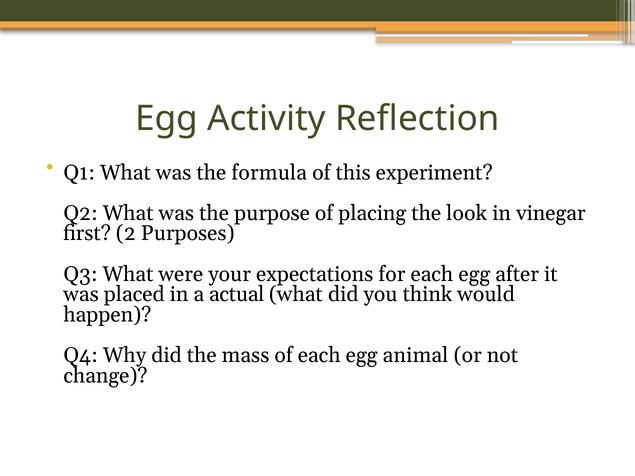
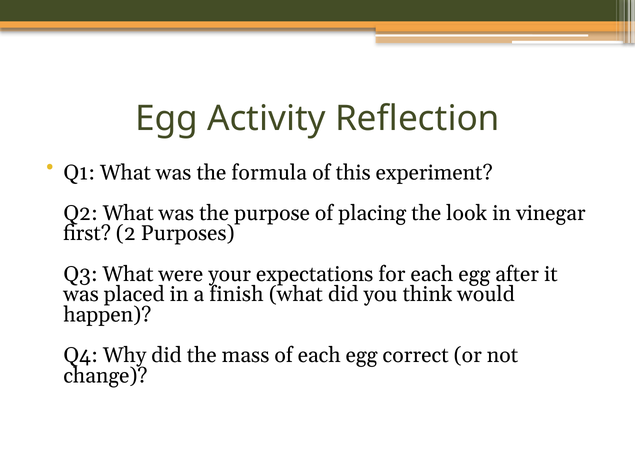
actual: actual -> finish
animal: animal -> correct
